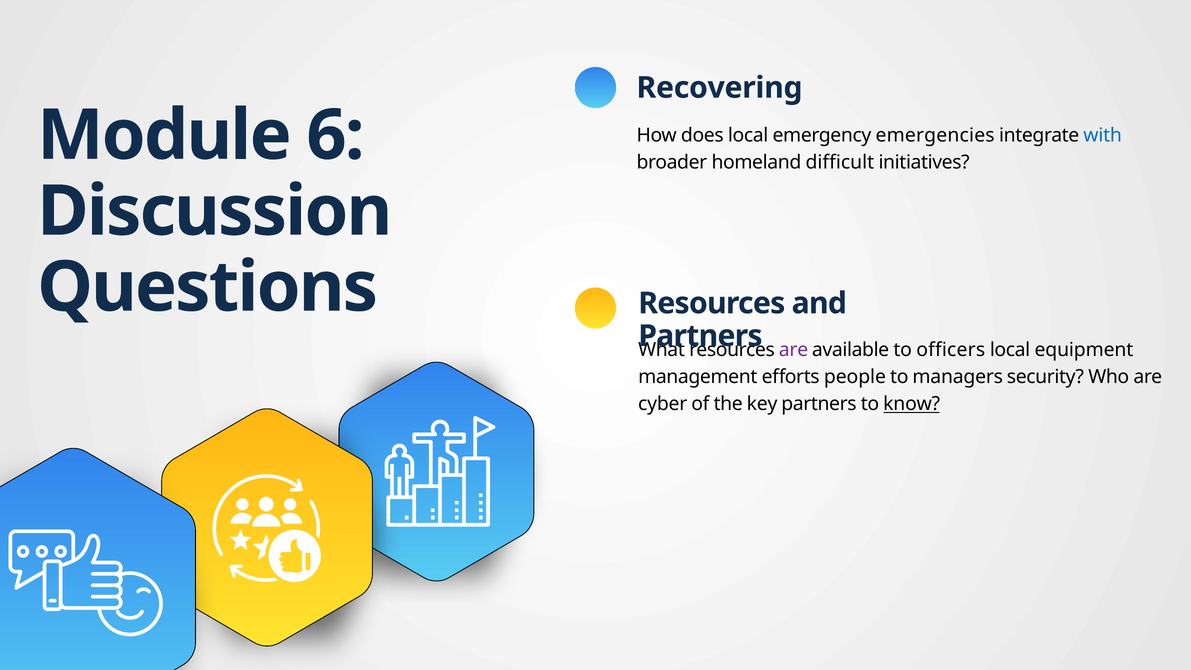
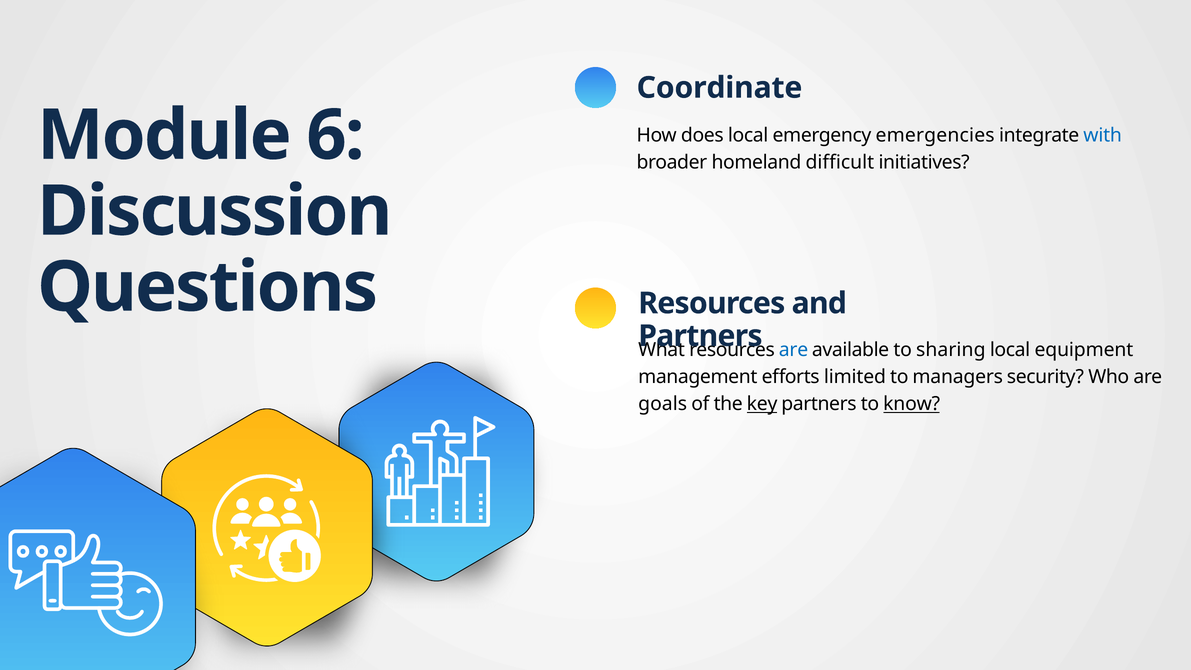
Recovering: Recovering -> Coordinate
are at (794, 350) colour: purple -> blue
officers: officers -> sharing
people: people -> limited
cyber: cyber -> goals
key underline: none -> present
